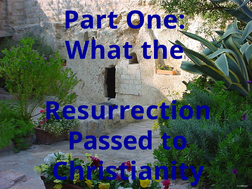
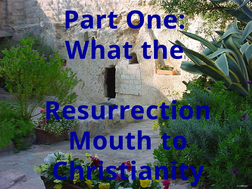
Passed: Passed -> Mouth
